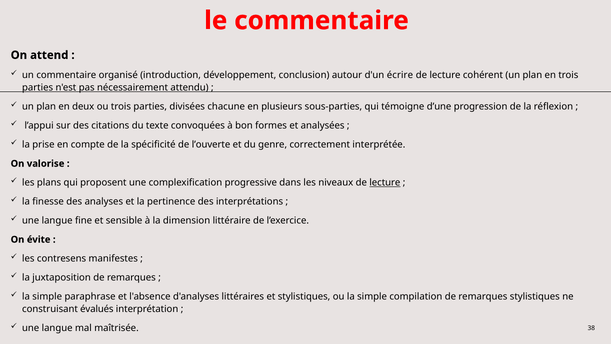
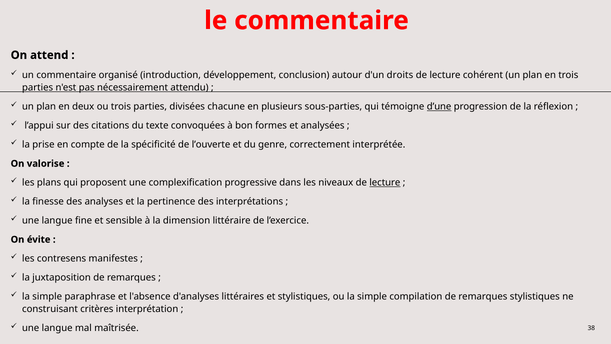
écrire: écrire -> droits
d’une underline: none -> present
évalués: évalués -> critères
